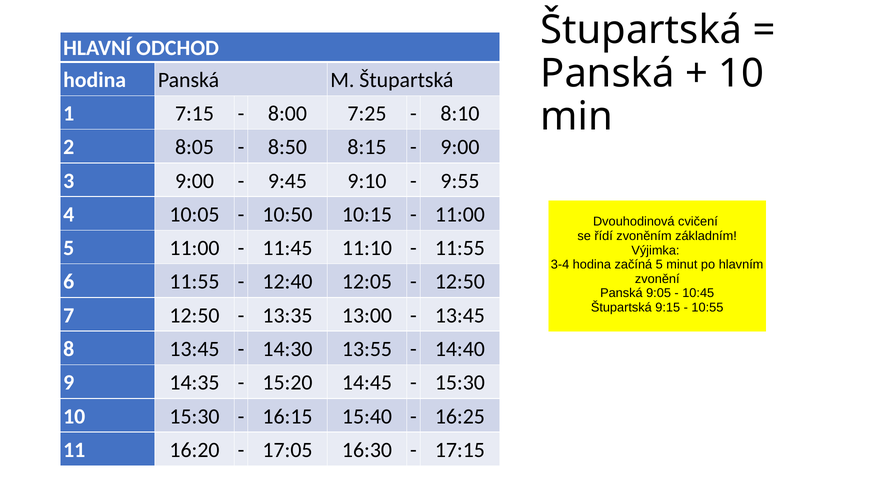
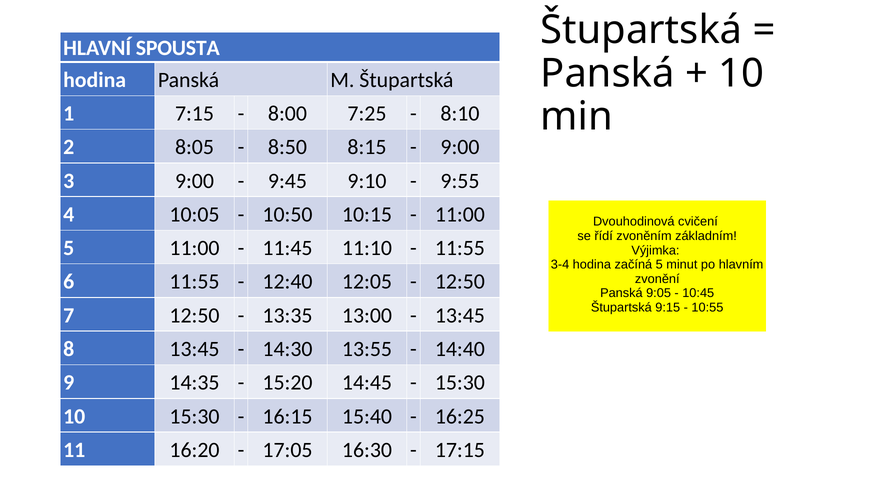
ODCHOD: ODCHOD -> SPOUSTA
